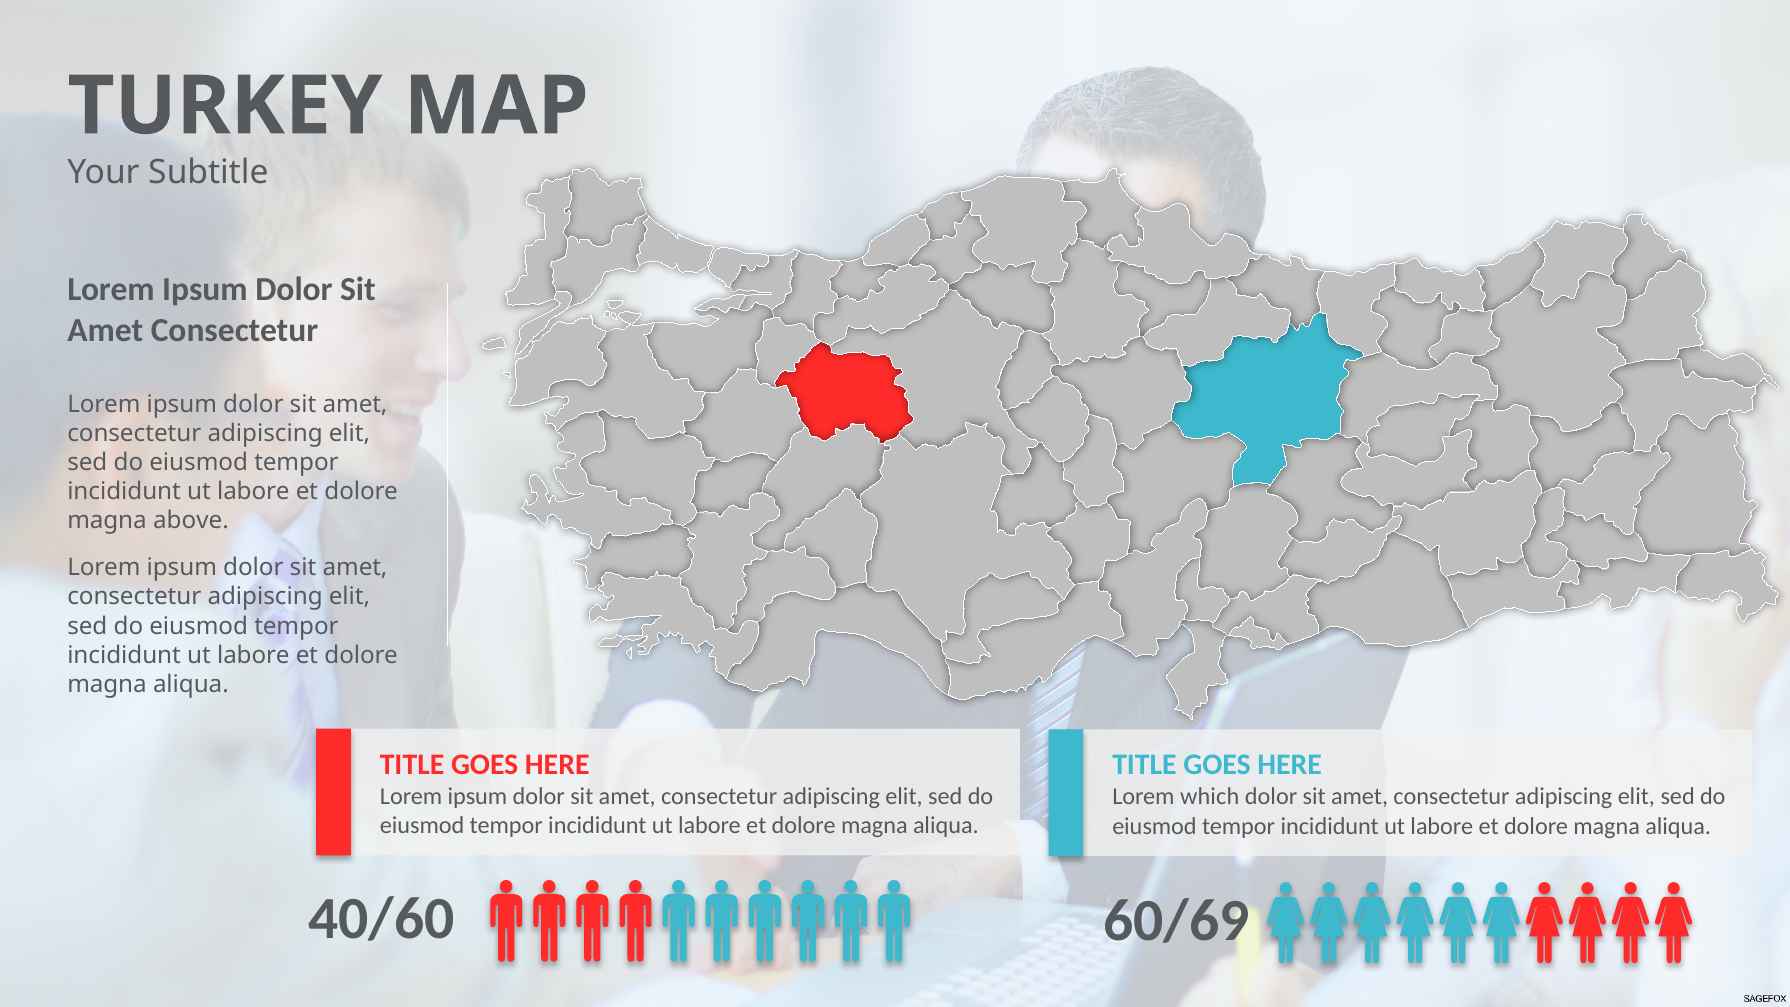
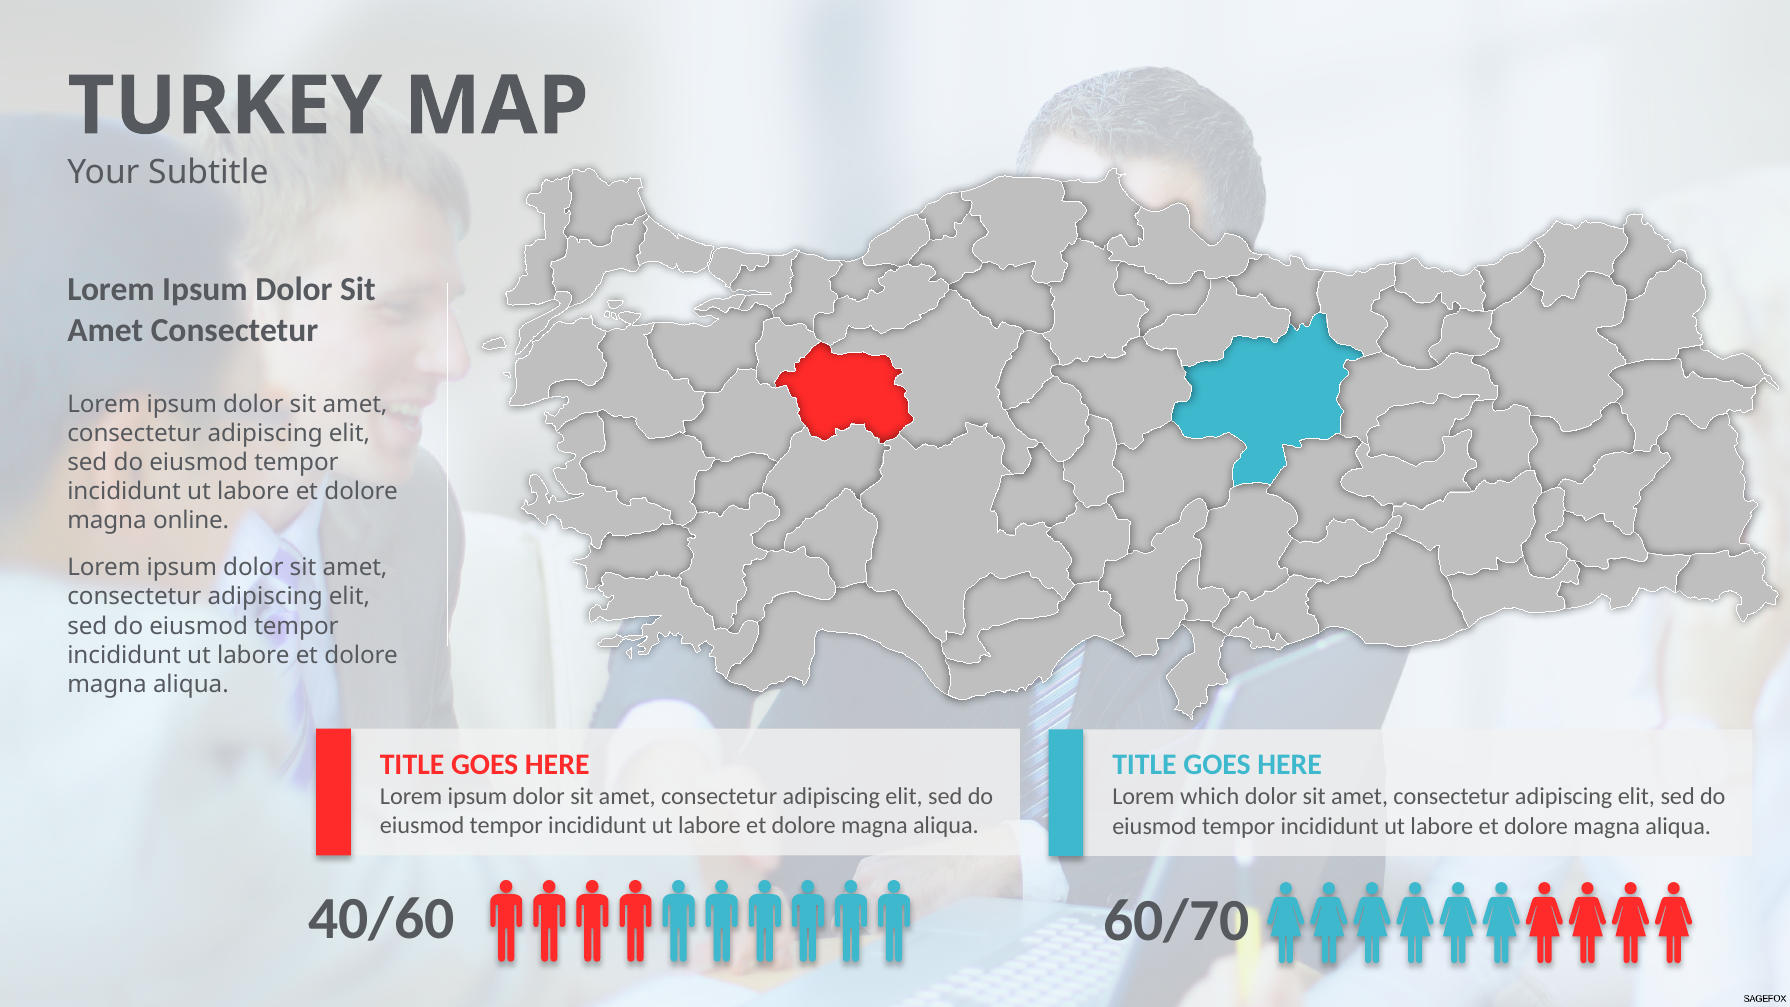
above: above -> online
60/69: 60/69 -> 60/70
